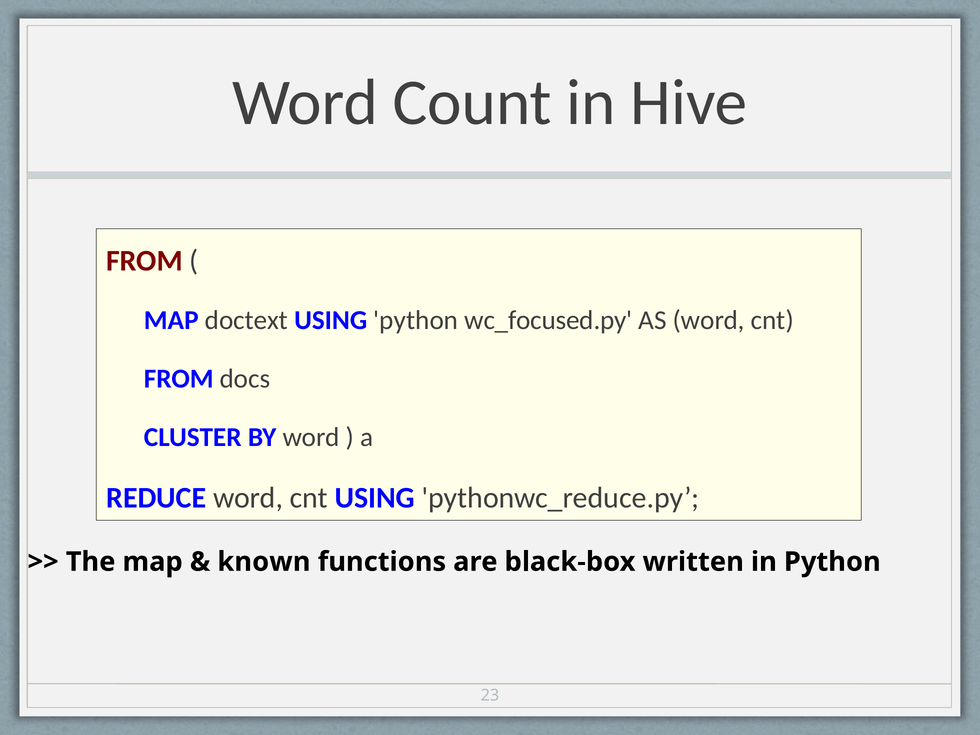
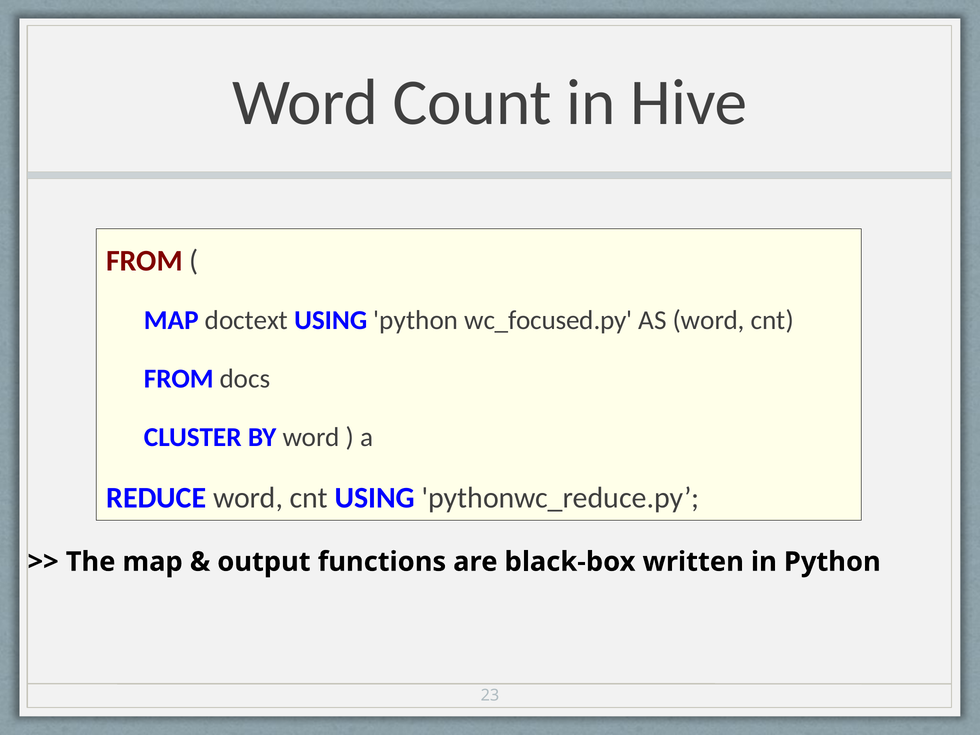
known: known -> output
